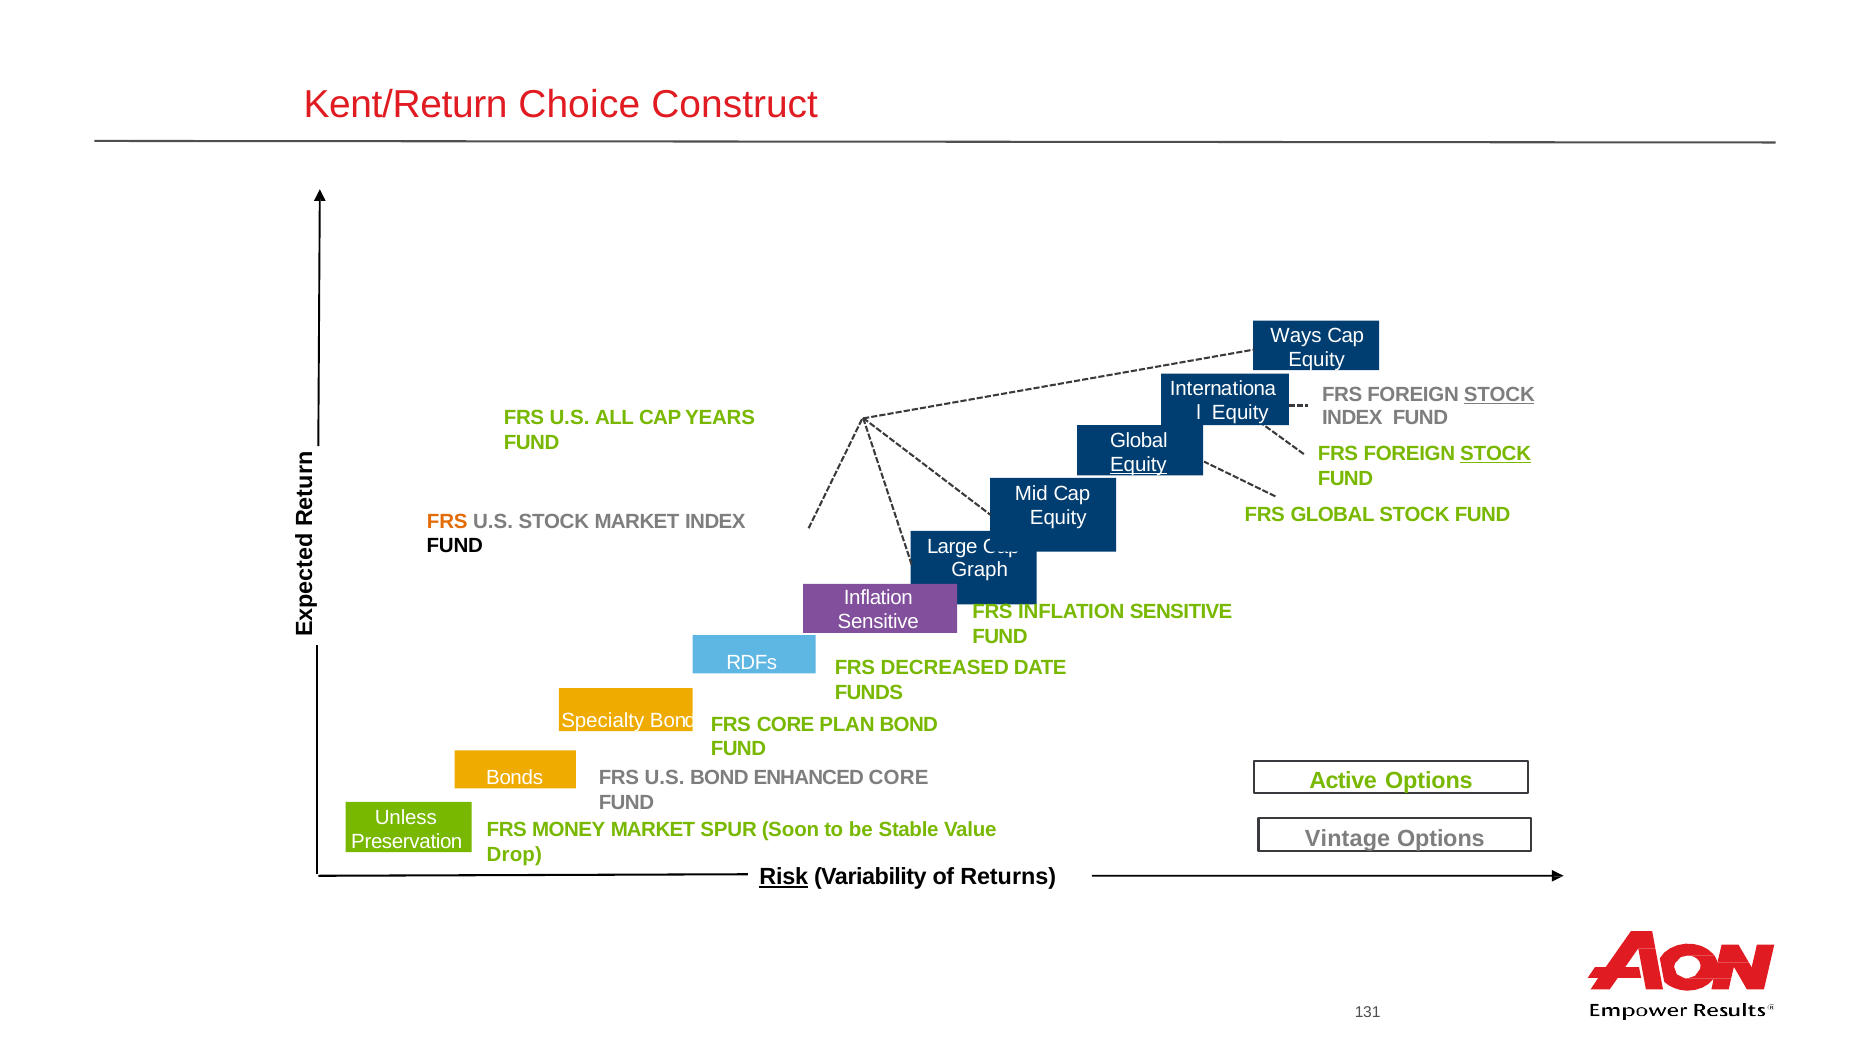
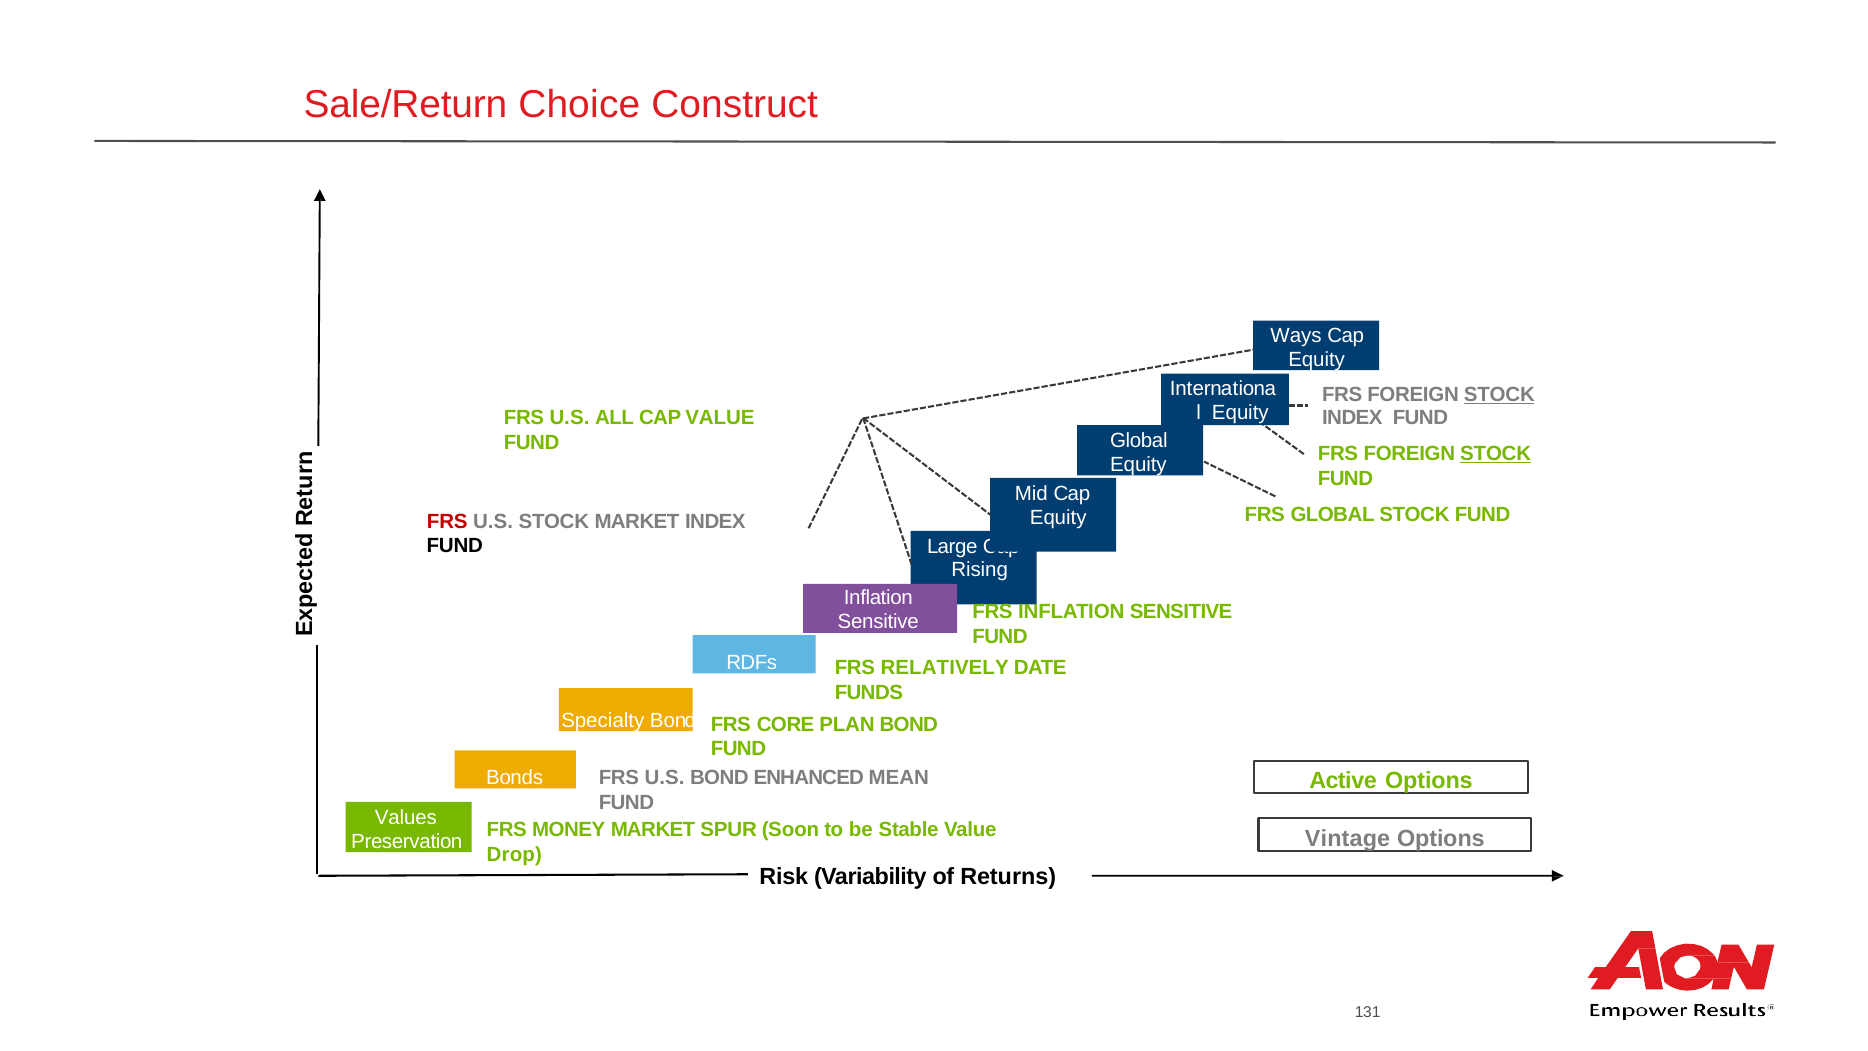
Kent/Return: Kent/Return -> Sale/Return
CAP YEARS: YEARS -> VALUE
Equity at (1138, 464) underline: present -> none
FRS at (447, 521) colour: orange -> red
Graph: Graph -> Rising
DECREASED: DECREASED -> RELATIVELY
ENHANCED CORE: CORE -> MEAN
Unless: Unless -> Values
Risk underline: present -> none
